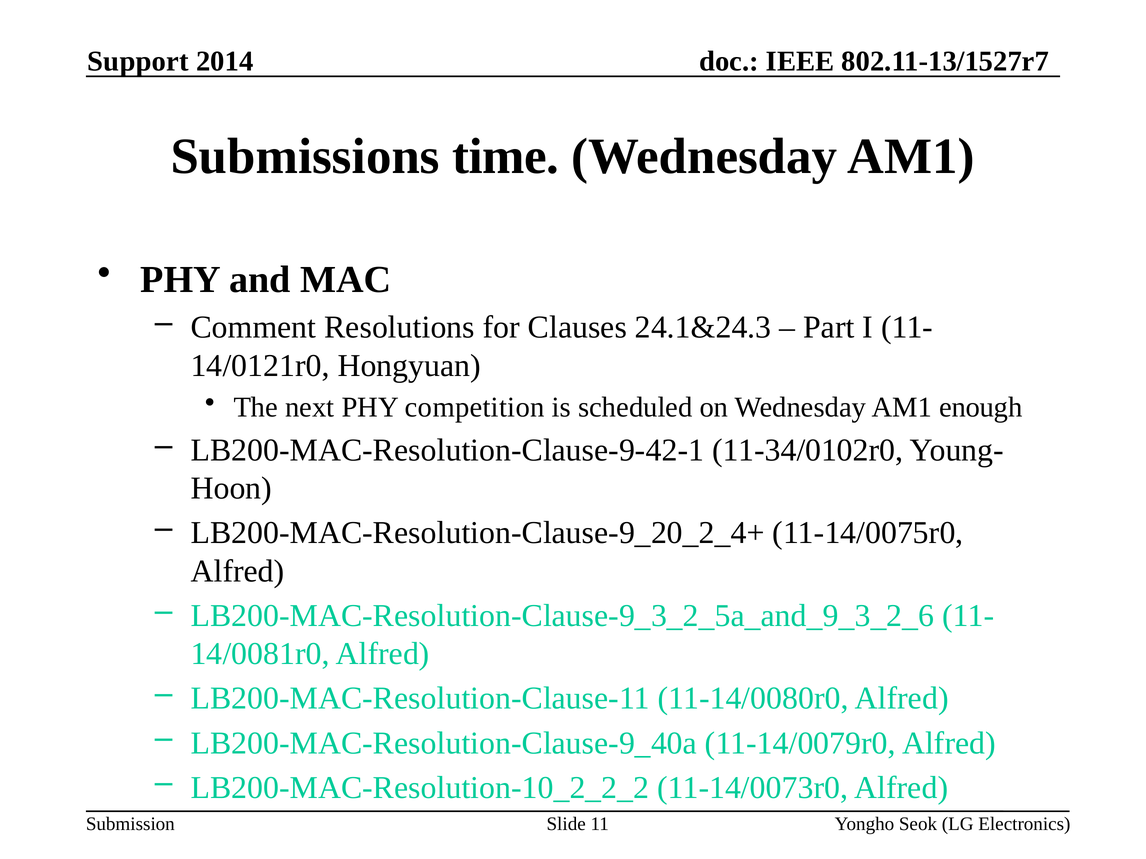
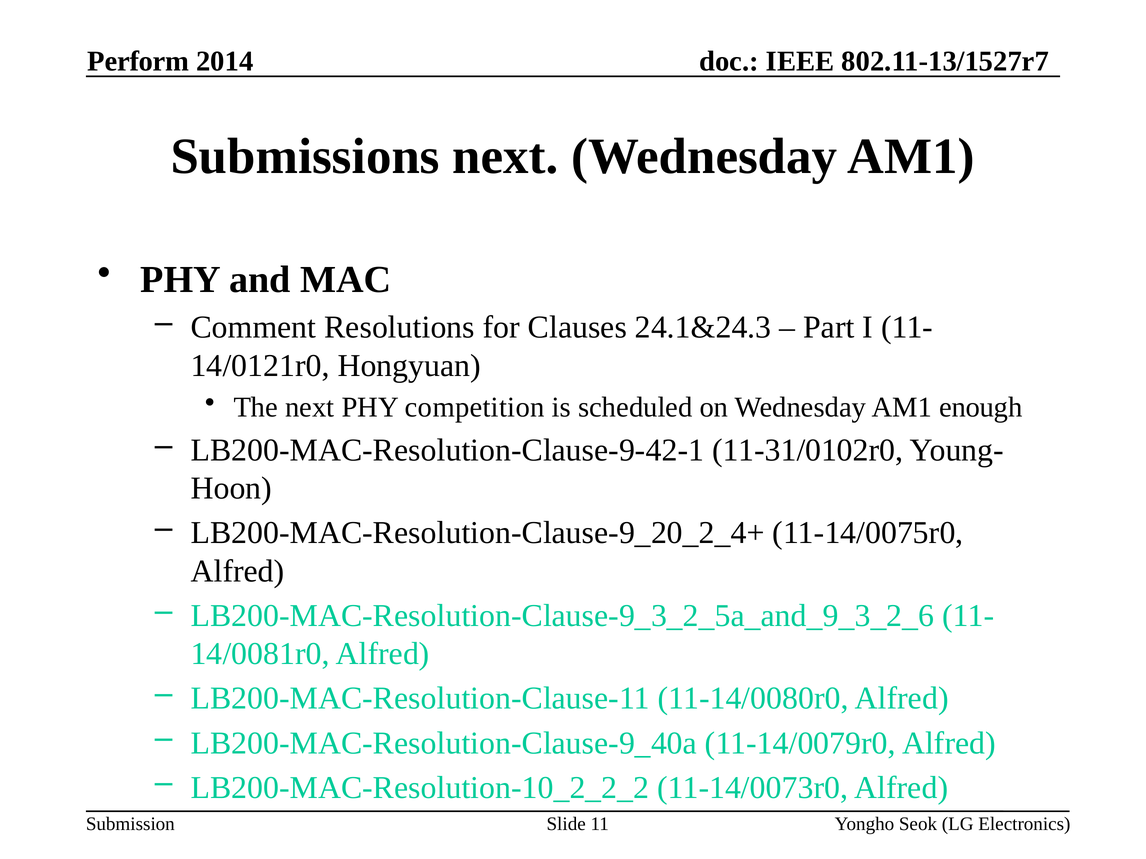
Support: Support -> Perform
Submissions time: time -> next
11-34/0102r0: 11-34/0102r0 -> 11-31/0102r0
